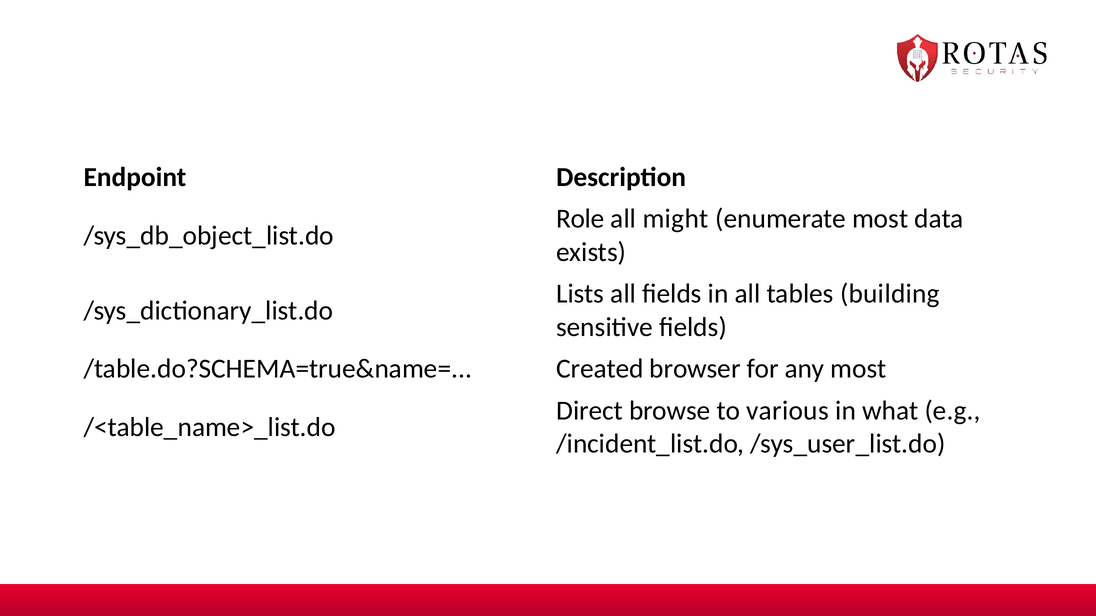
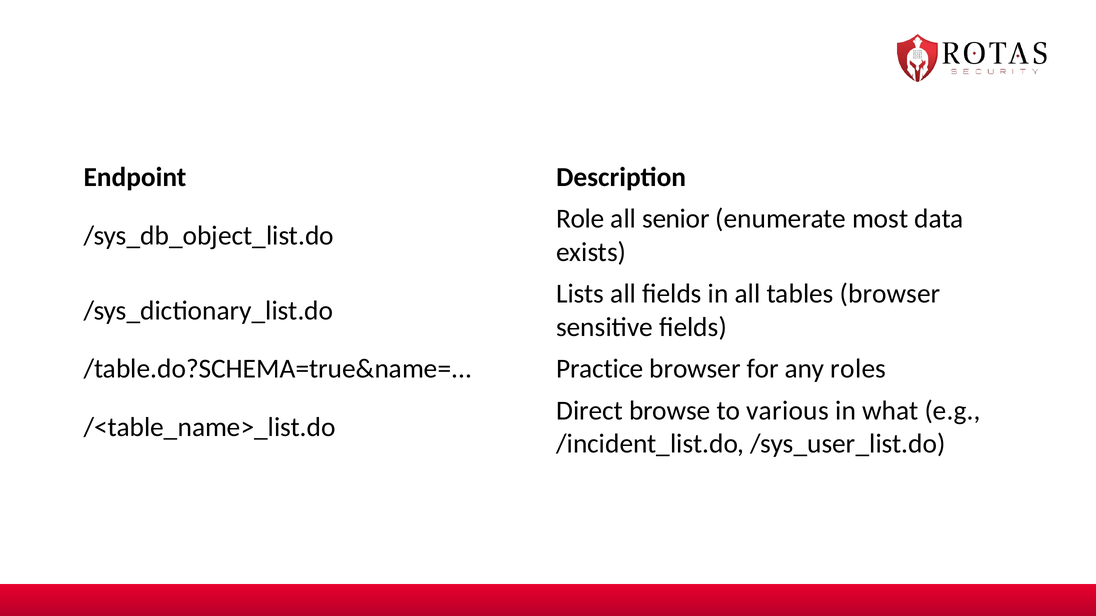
might: might -> senior
tables building: building -> browser
Created: Created -> Practice
any most: most -> roles
